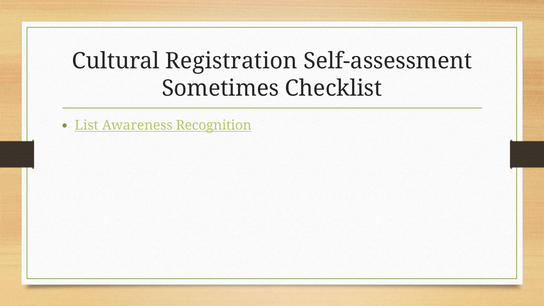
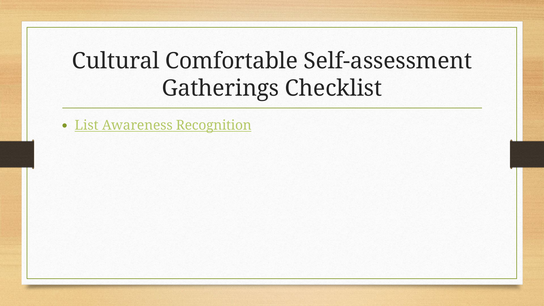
Registration: Registration -> Comfortable
Sometimes: Sometimes -> Gatherings
